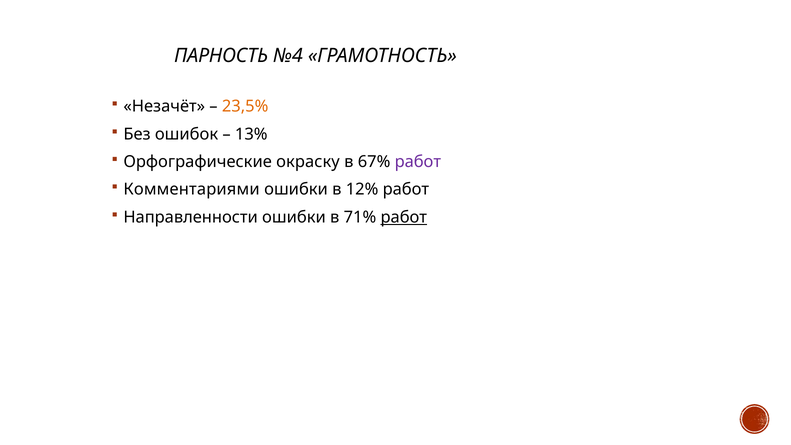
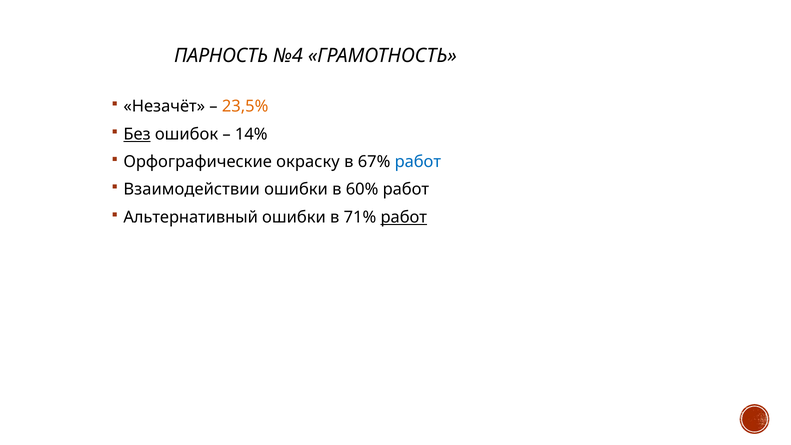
Без underline: none -> present
13%: 13% -> 14%
работ at (418, 162) colour: purple -> blue
Комментариями: Комментариями -> Взаимодействии
12%: 12% -> 60%
Направленности: Направленности -> Альтернативный
